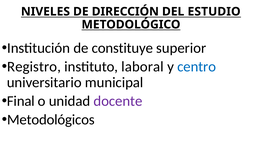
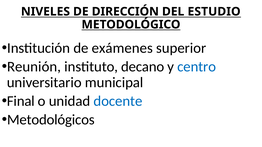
constituye: constituye -> exámenes
Registro: Registro -> Reunión
laboral: laboral -> decano
docente colour: purple -> blue
